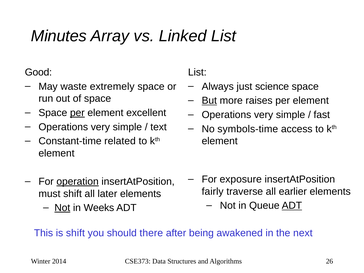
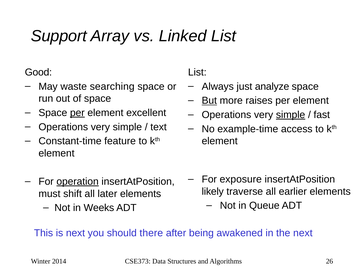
Minutes: Minutes -> Support
extremely: extremely -> searching
science: science -> analyze
simple at (291, 115) underline: none -> present
symbols-time: symbols-time -> example-time
related: related -> feature
fairly: fairly -> likely
ADT at (292, 206) underline: present -> none
Not at (62, 208) underline: present -> none
is shift: shift -> next
